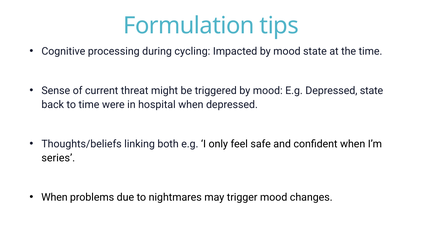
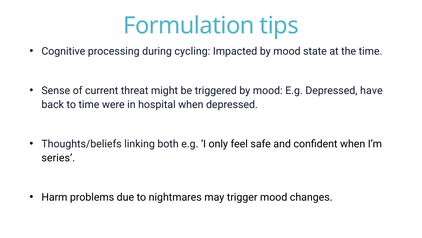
Depressed state: state -> have
When at (54, 197): When -> Harm
